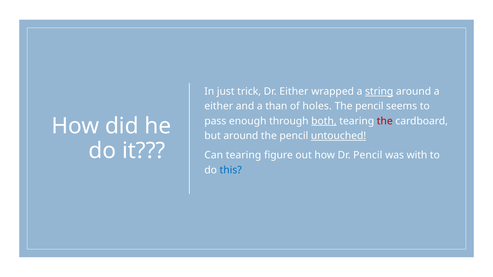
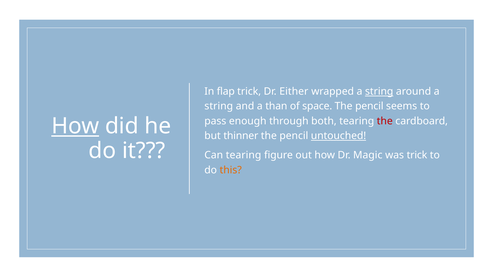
just: just -> flap
either at (219, 106): either -> string
holes: holes -> space
both underline: present -> none
How at (75, 126) underline: none -> present
but around: around -> thinner
Dr Pencil: Pencil -> Magic
was with: with -> trick
this colour: blue -> orange
